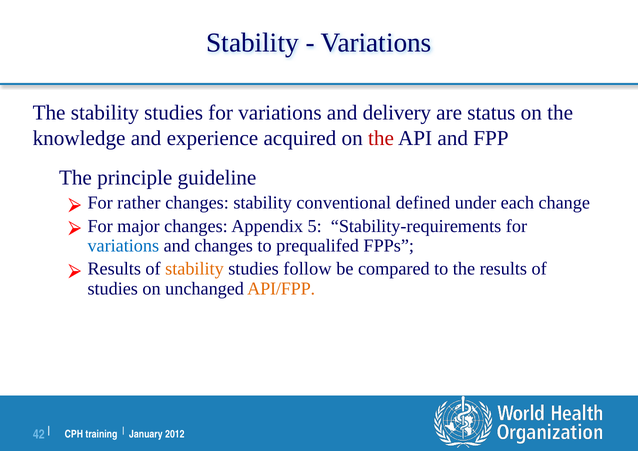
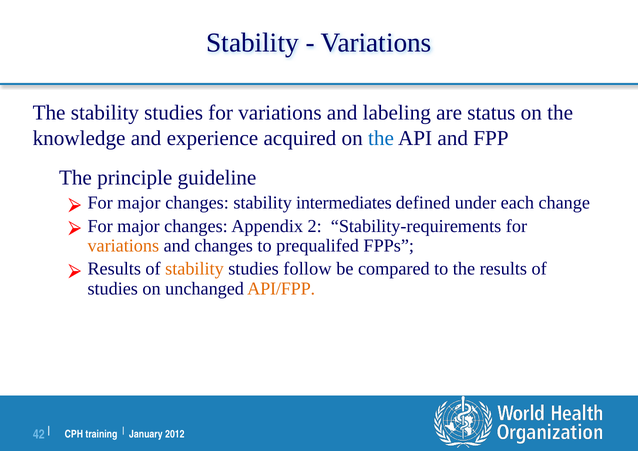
delivery: delivery -> labeling
the at (381, 138) colour: red -> blue
rather at (139, 203): rather -> major
conventional: conventional -> intermediates
5: 5 -> 2
variations at (123, 246) colour: blue -> orange
